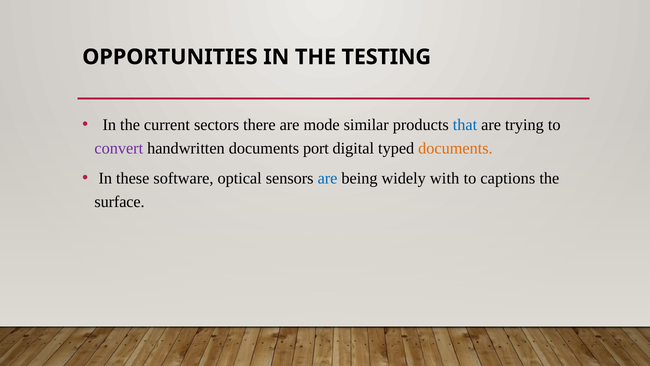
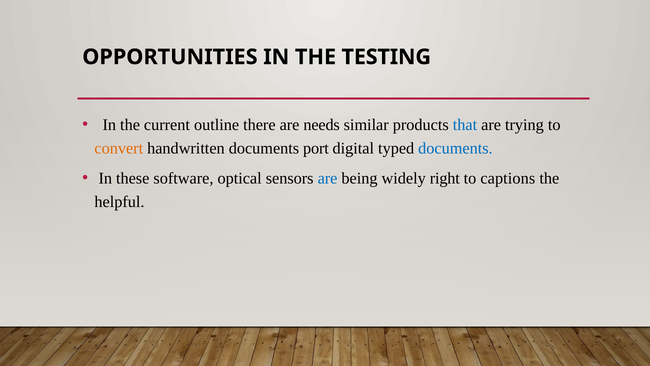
sectors: sectors -> outline
mode: mode -> needs
convert colour: purple -> orange
documents at (455, 148) colour: orange -> blue
with: with -> right
surface: surface -> helpful
